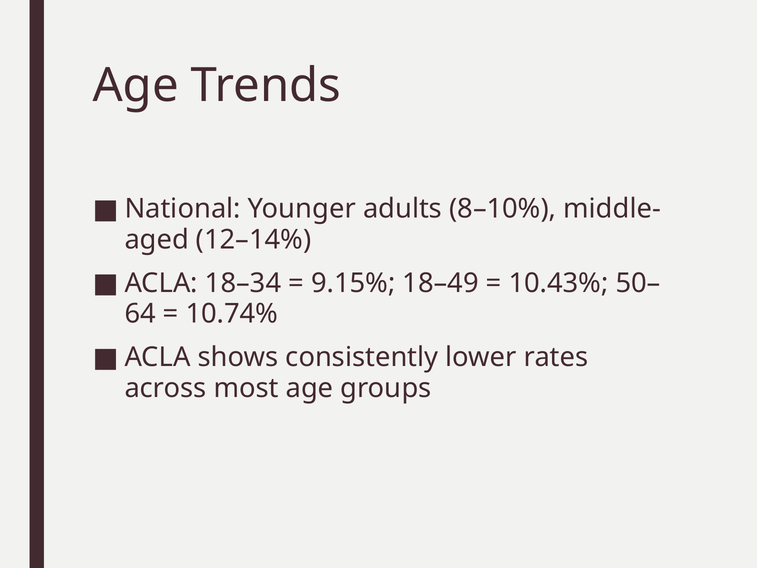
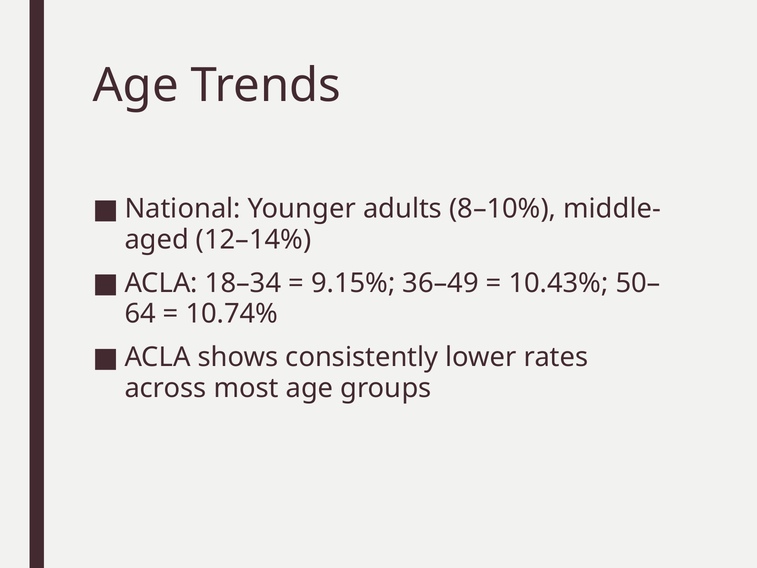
18–49: 18–49 -> 36–49
